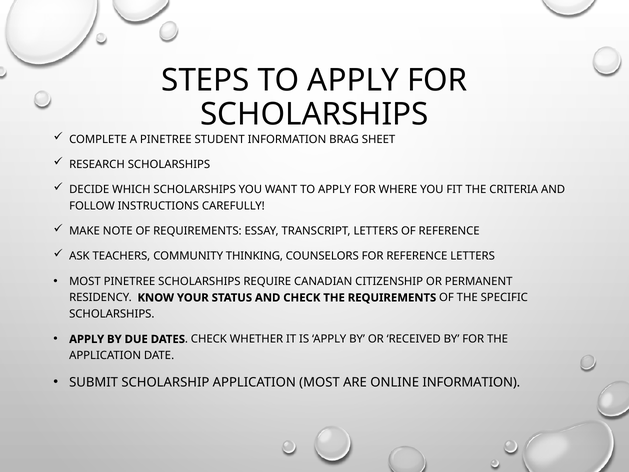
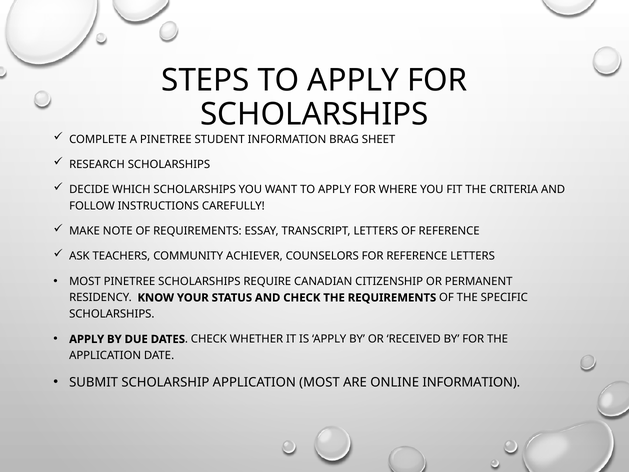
THINKING: THINKING -> ACHIEVER
